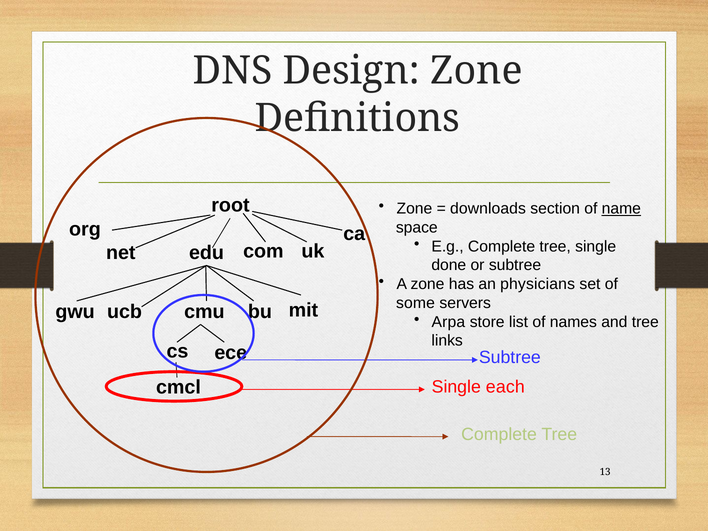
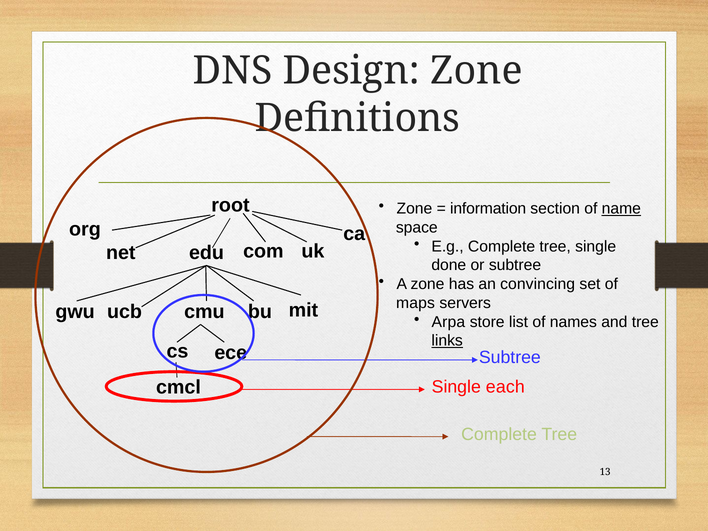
downloads: downloads -> information
physicians: physicians -> convincing
some: some -> maps
links underline: none -> present
